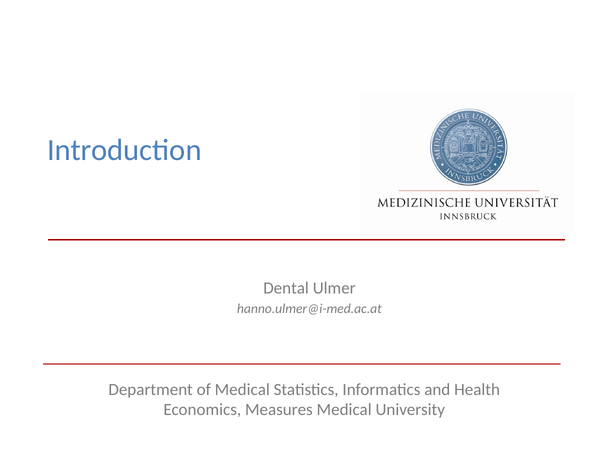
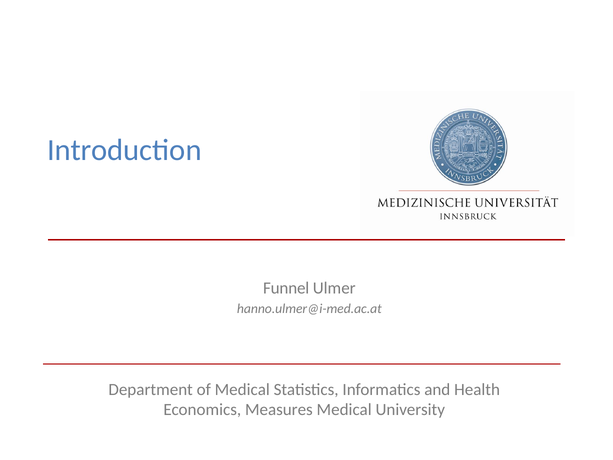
Dental: Dental -> Funnel
